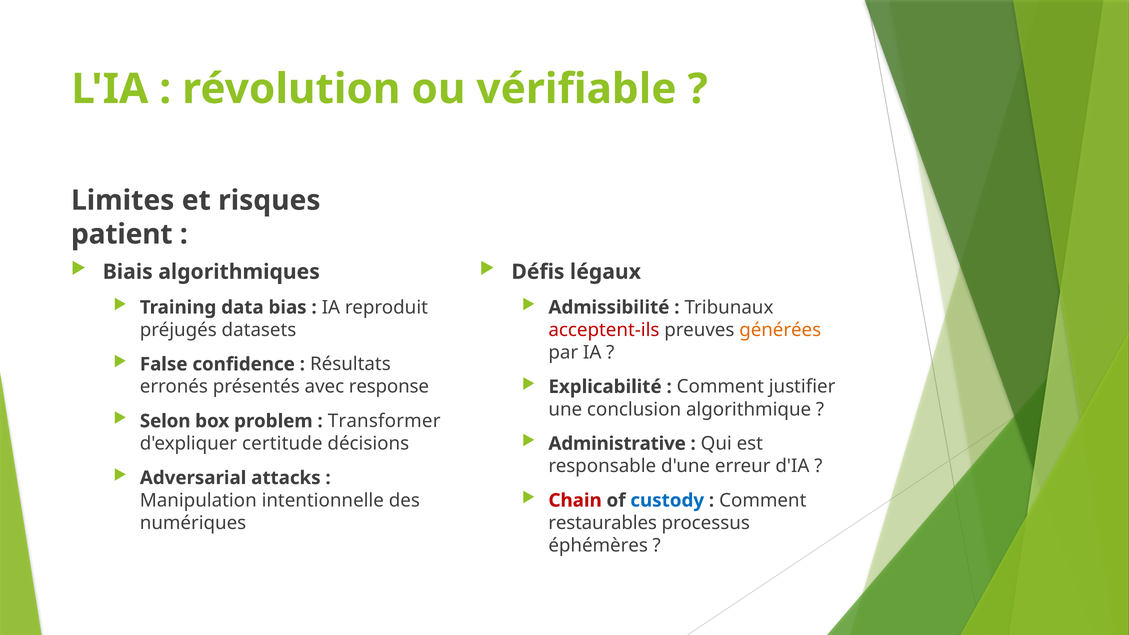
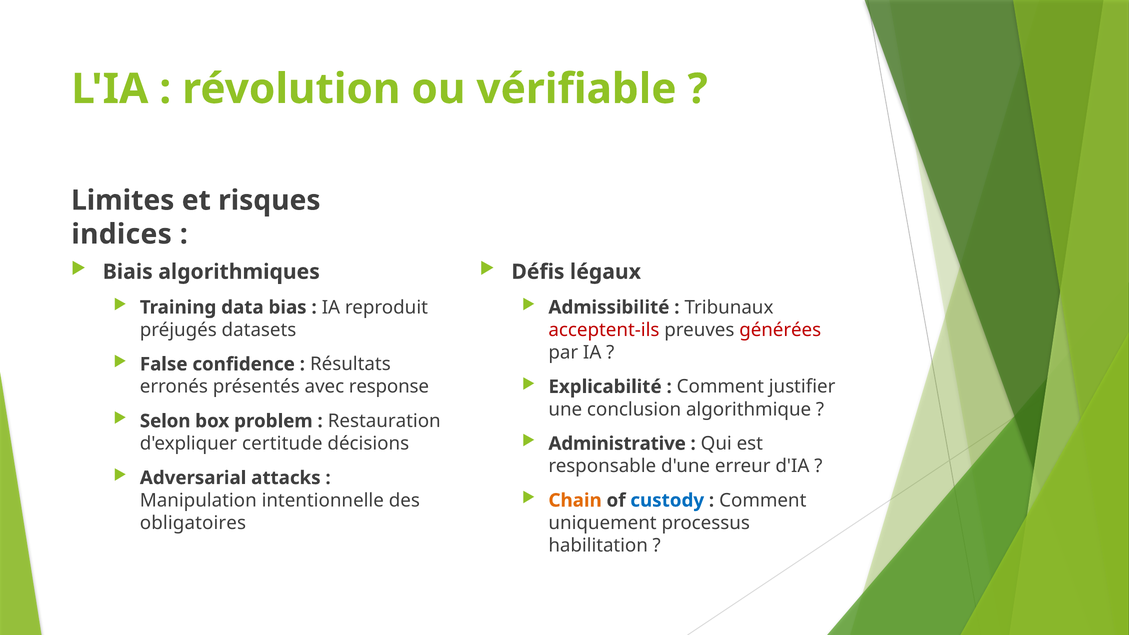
patient: patient -> indices
générées colour: orange -> red
Transformer: Transformer -> Restauration
Chain colour: red -> orange
numériques: numériques -> obligatoires
restaurables: restaurables -> uniquement
éphémères: éphémères -> habilitation
